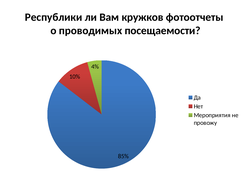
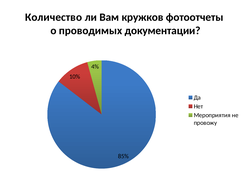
Республики: Республики -> Количество
посещаемости: посещаемости -> документации
